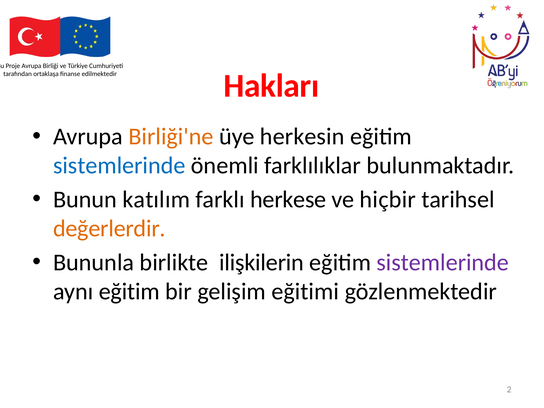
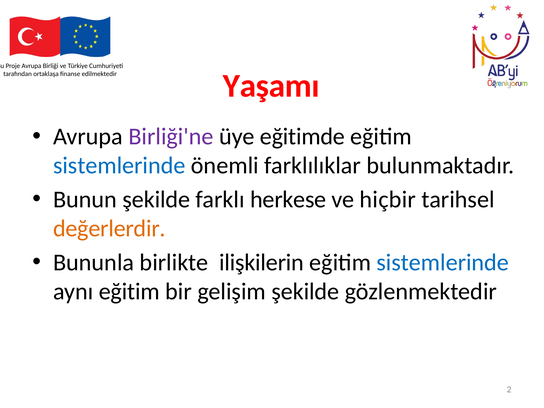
Hakları: Hakları -> Yaşamı
Birliği'ne colour: orange -> purple
herkesin: herkesin -> eğitimde
Bunun katılım: katılım -> şekilde
sistemlerinde at (443, 262) colour: purple -> blue
gelişim eğitimi: eğitimi -> şekilde
